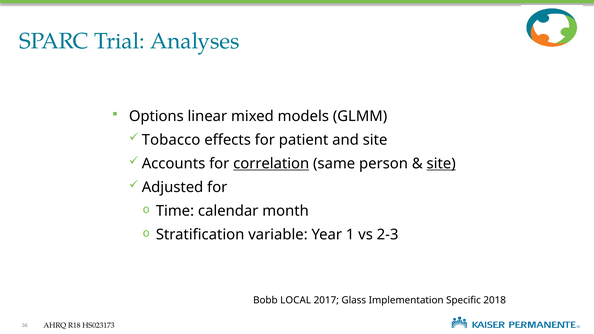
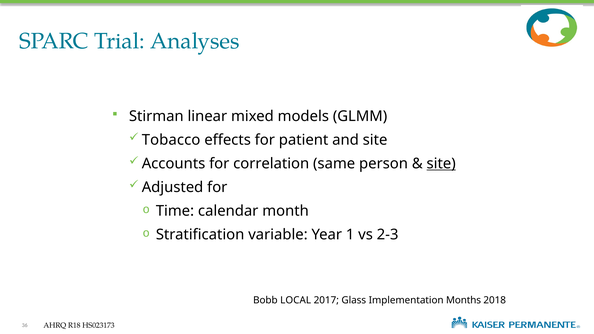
Options: Options -> Stirman
correlation underline: present -> none
Specific: Specific -> Months
